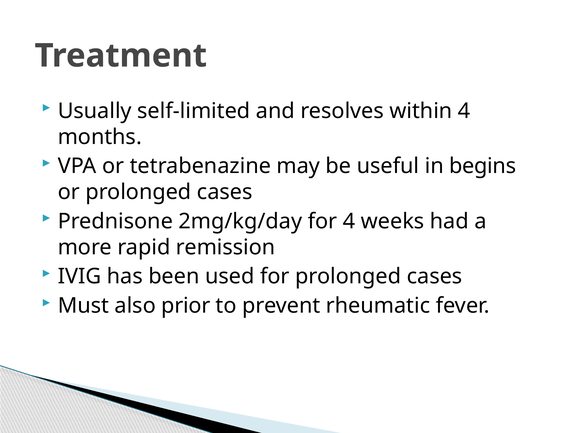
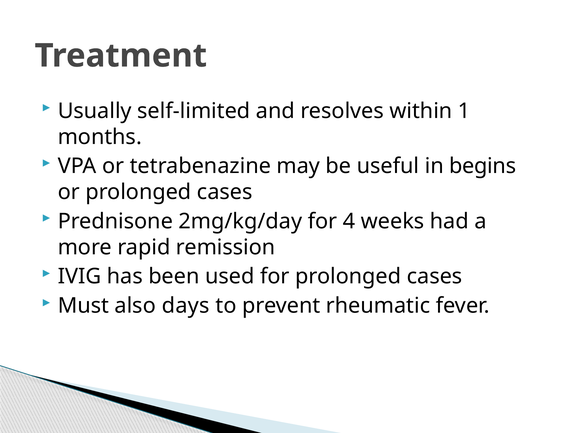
within 4: 4 -> 1
prior: prior -> days
